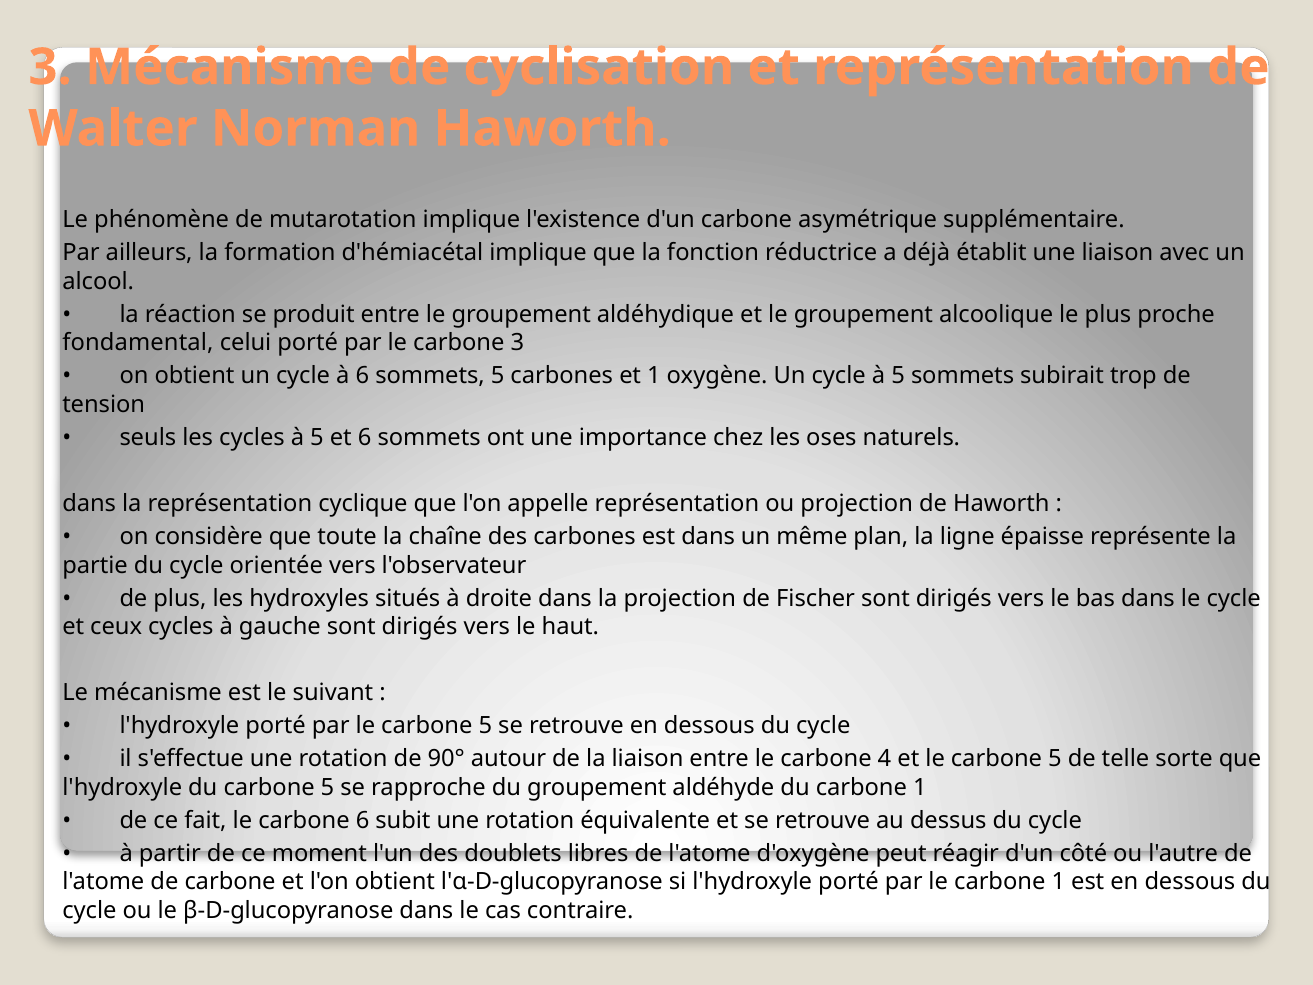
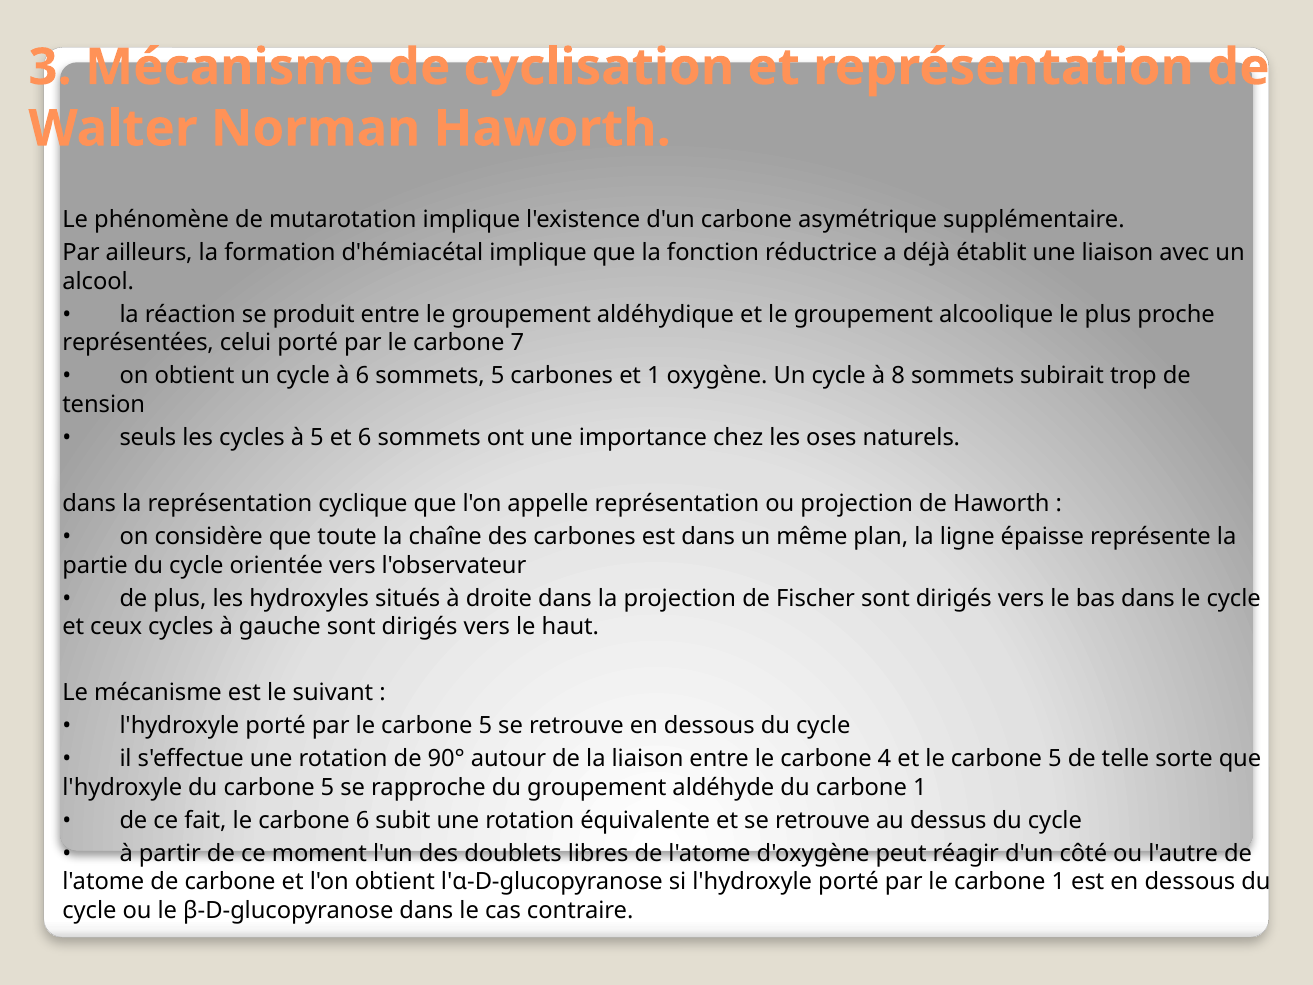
fondamental: fondamental -> représentées
carbone 3: 3 -> 7
cycle à 5: 5 -> 8
